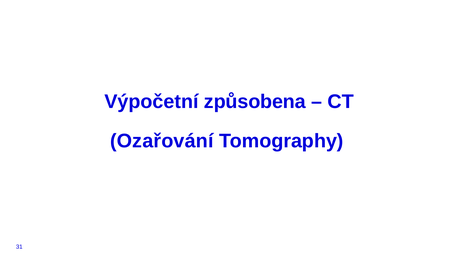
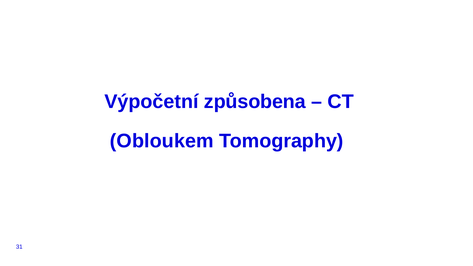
Ozařování: Ozařování -> Obloukem
